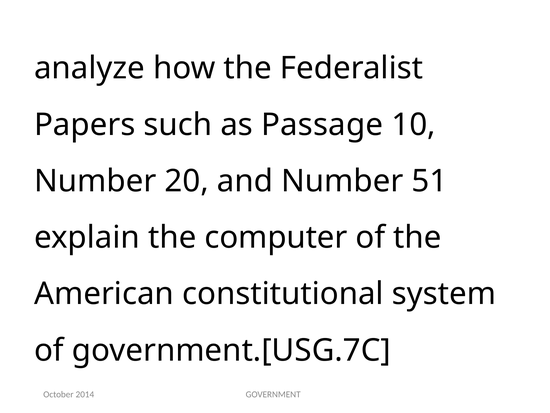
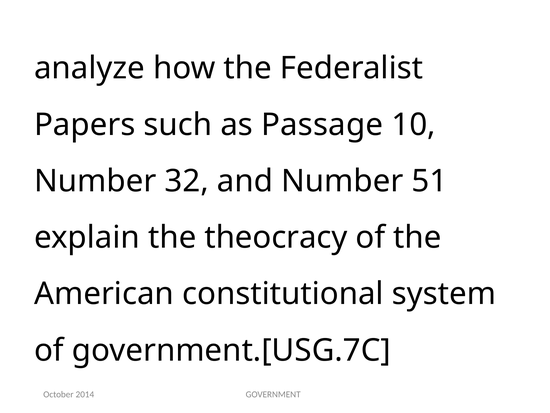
20: 20 -> 32
computer: computer -> theocracy
